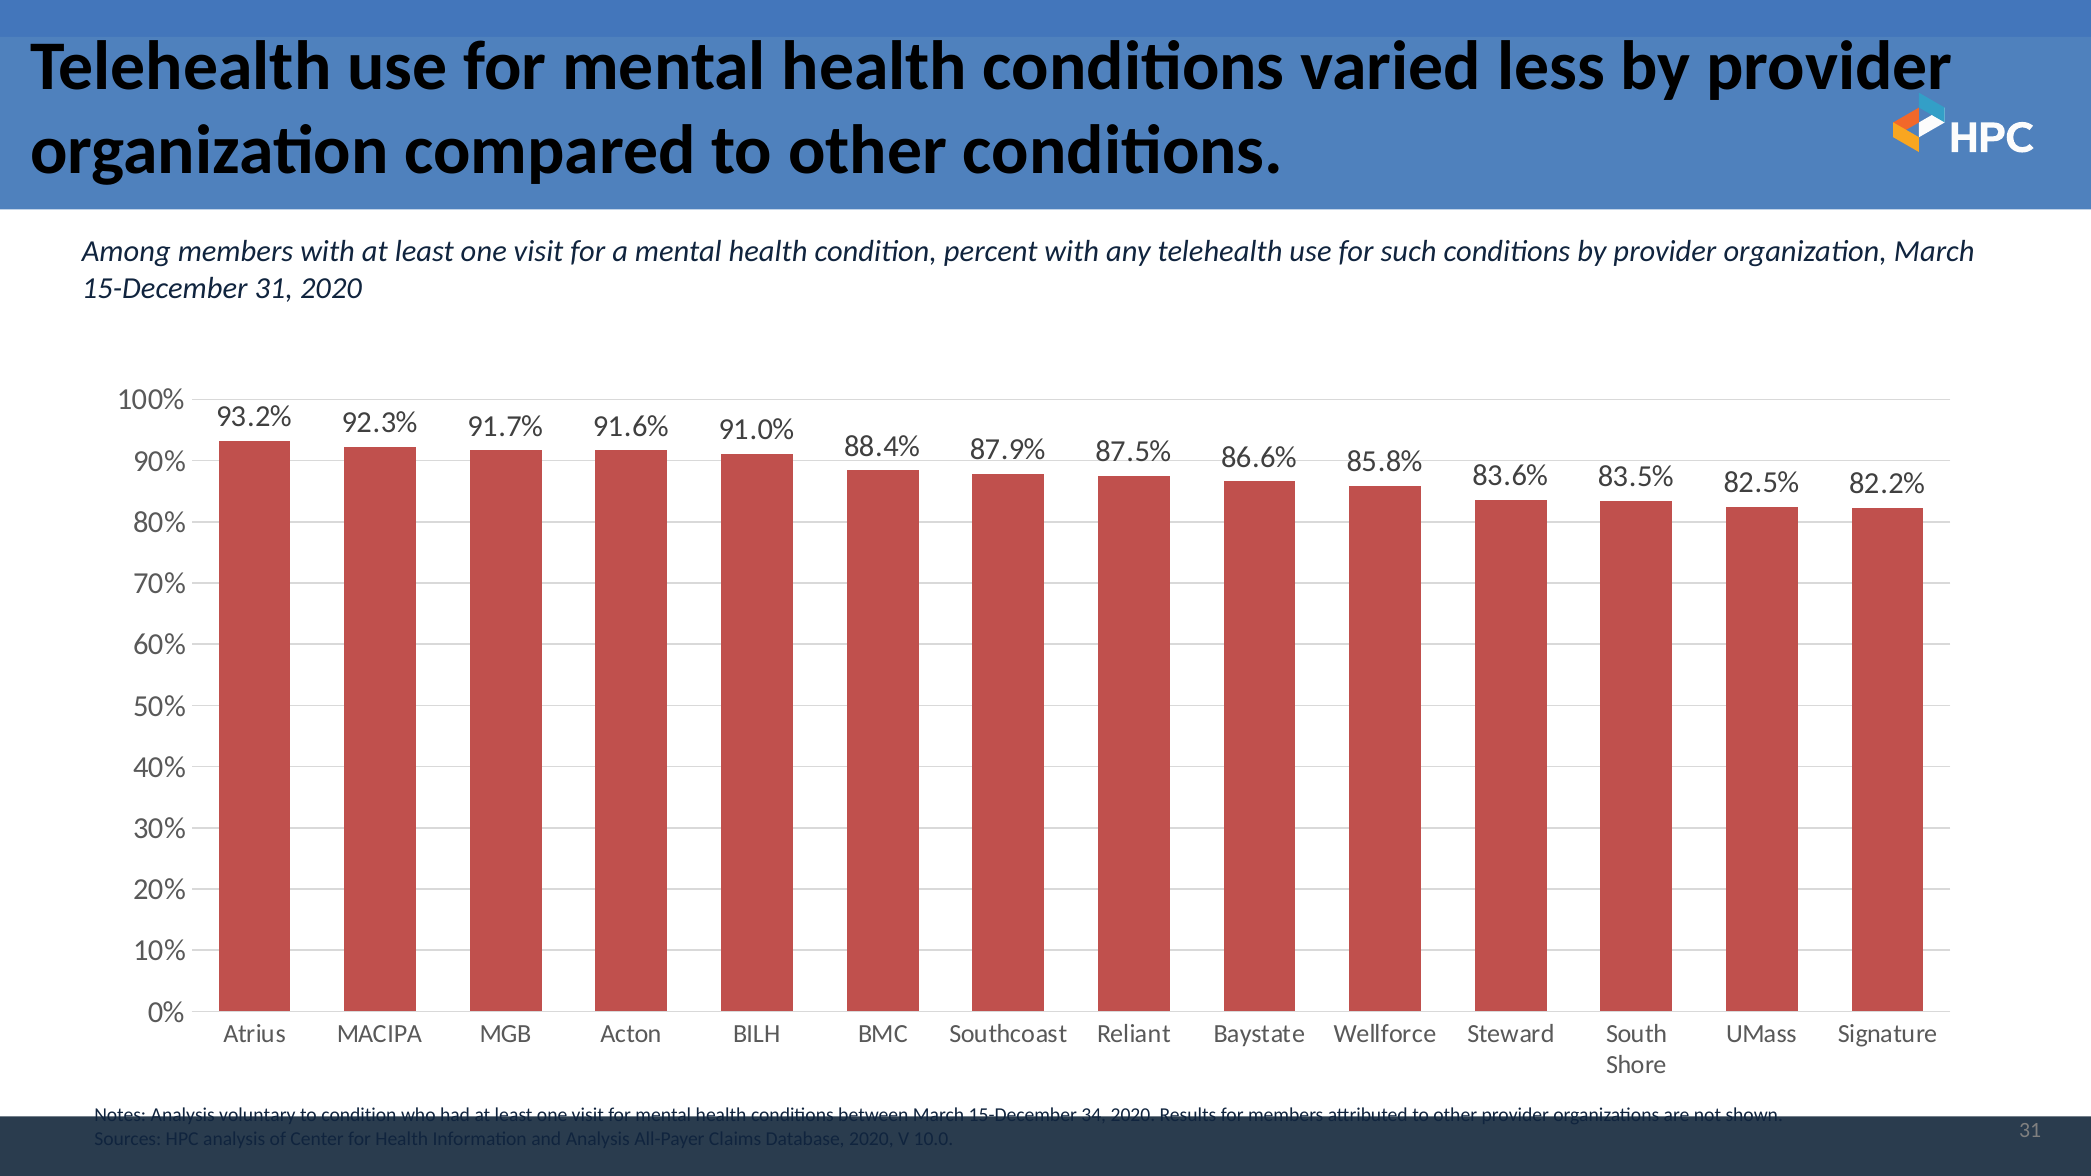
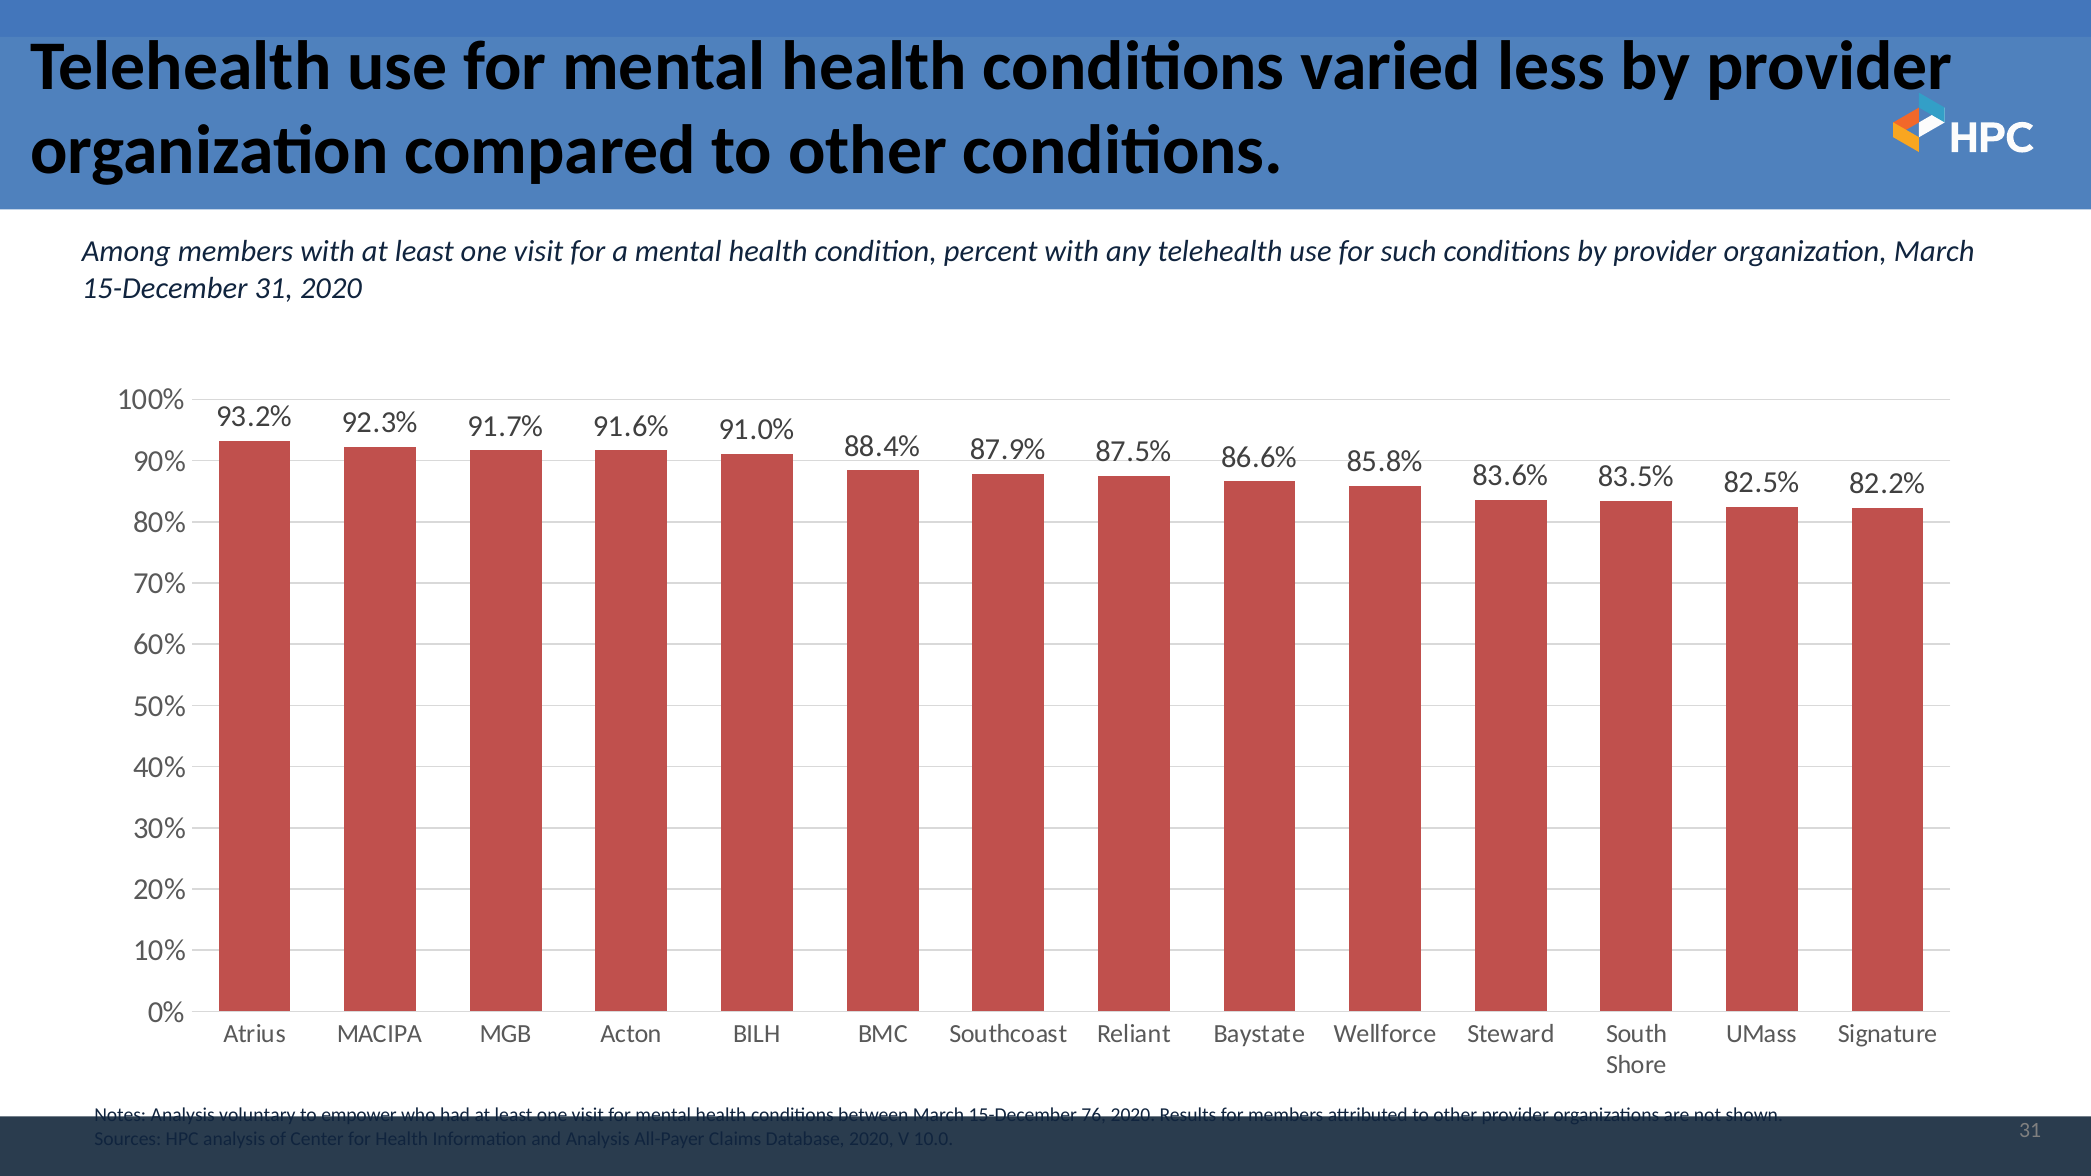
to condition: condition -> empower
34: 34 -> 76
